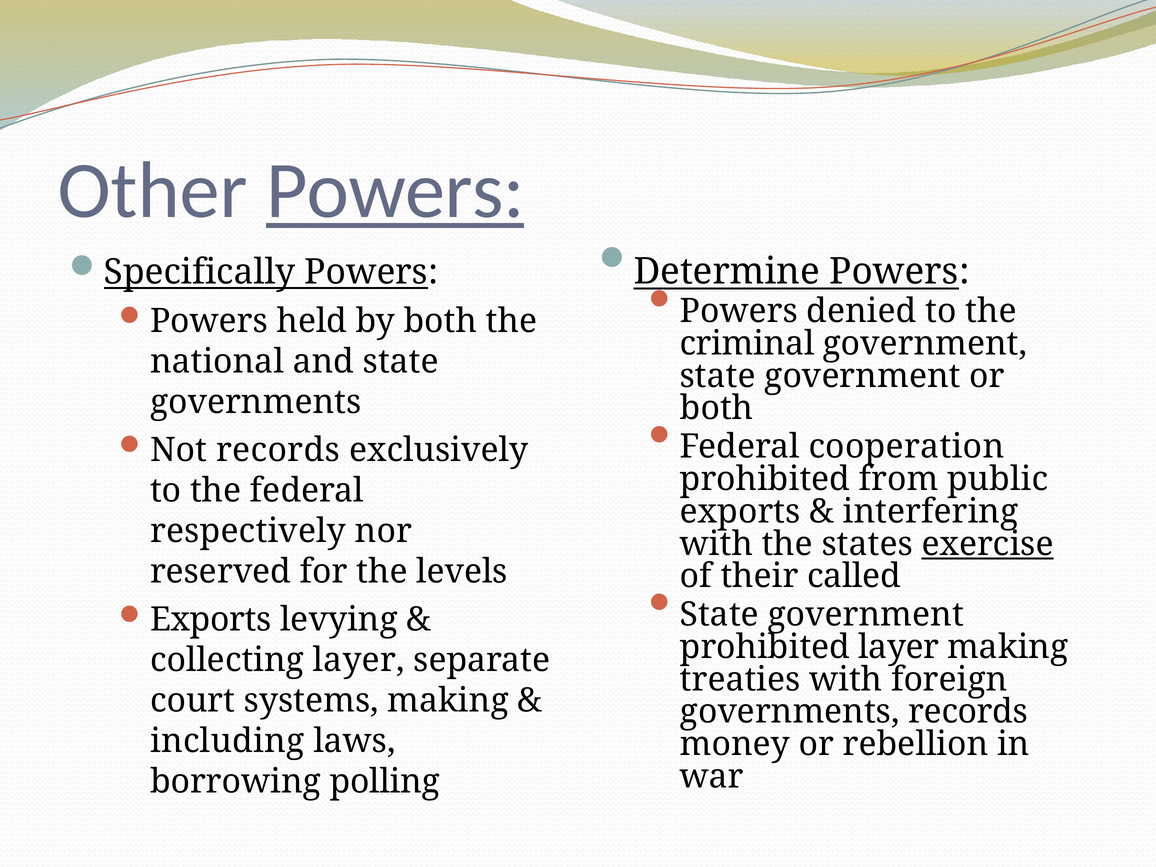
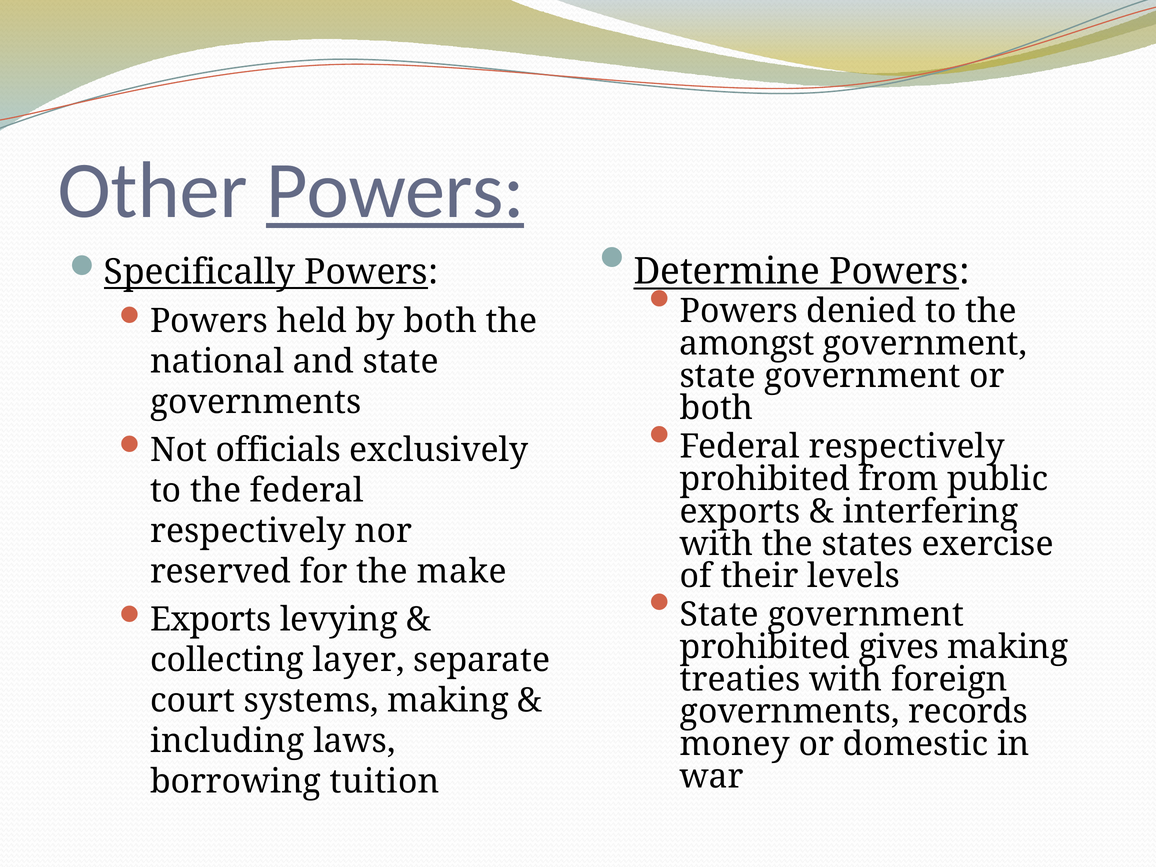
criminal: criminal -> amongst
cooperation at (907, 447): cooperation -> respectively
Not records: records -> officials
exercise underline: present -> none
levels: levels -> make
called: called -> levels
prohibited layer: layer -> gives
rebellion: rebellion -> domestic
polling: polling -> tuition
